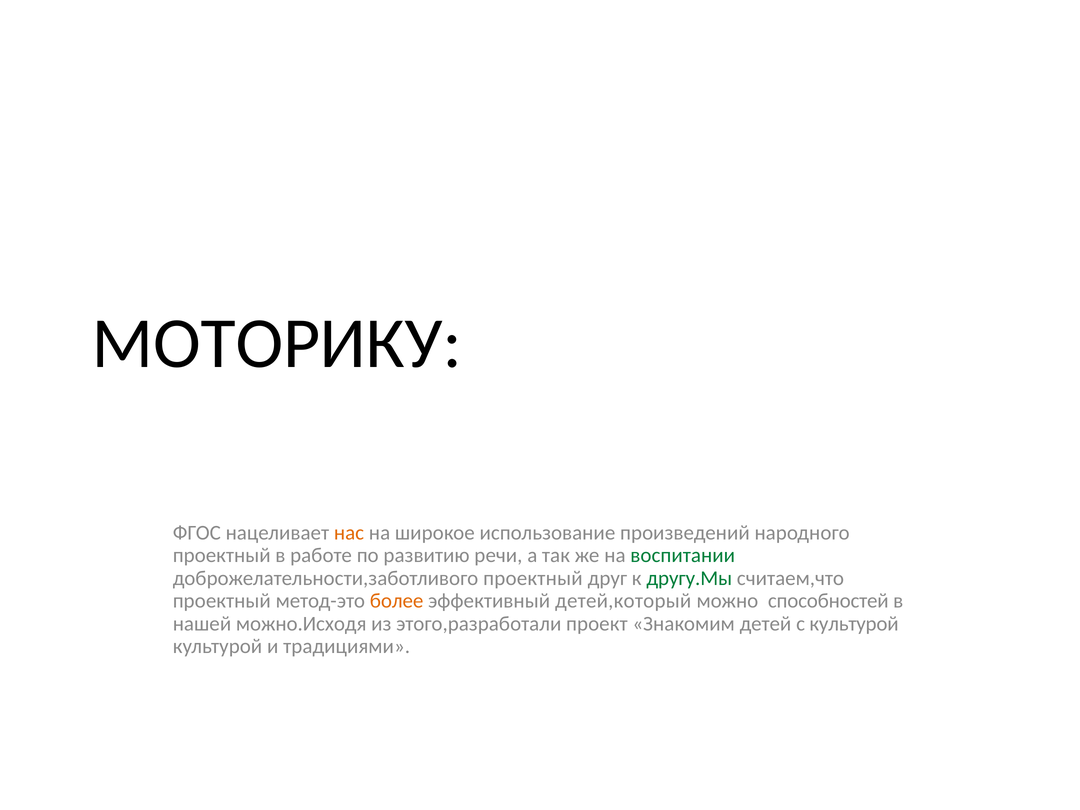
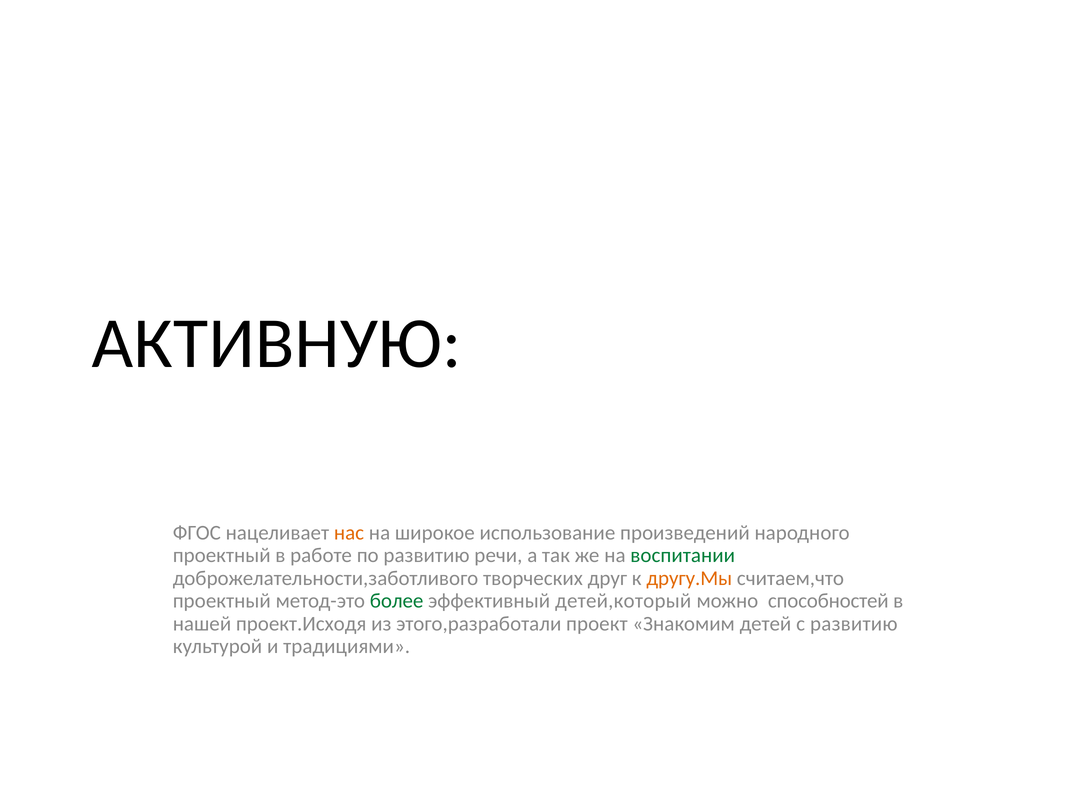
МОТОРИКУ: МОТОРИКУ -> АКТИВНУЮ
доброжелательности,заботливого проектный: проектный -> творческих
другу.Мы colour: green -> orange
более colour: orange -> green
можно.Исходя: можно.Исходя -> проект.Исходя
с культурой: культурой -> развитию
